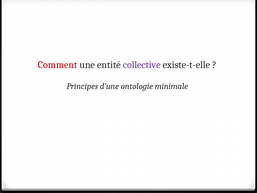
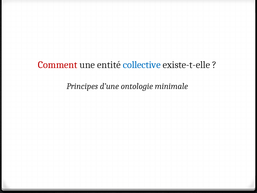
collective colour: purple -> blue
